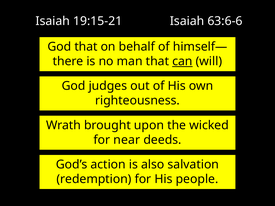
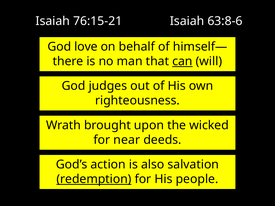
19:15-21: 19:15-21 -> 76:15-21
63:6-6: 63:6-6 -> 63:8-6
God that: that -> love
redemption underline: none -> present
